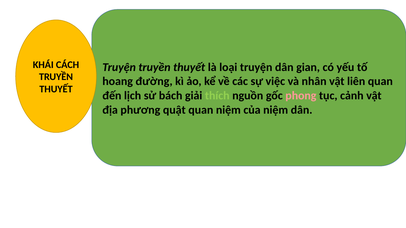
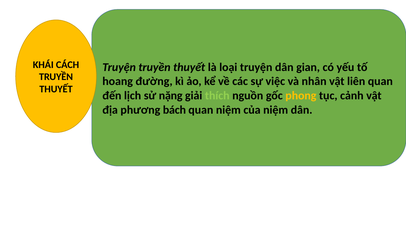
bách: bách -> nặng
phong colour: pink -> yellow
quật: quật -> bách
